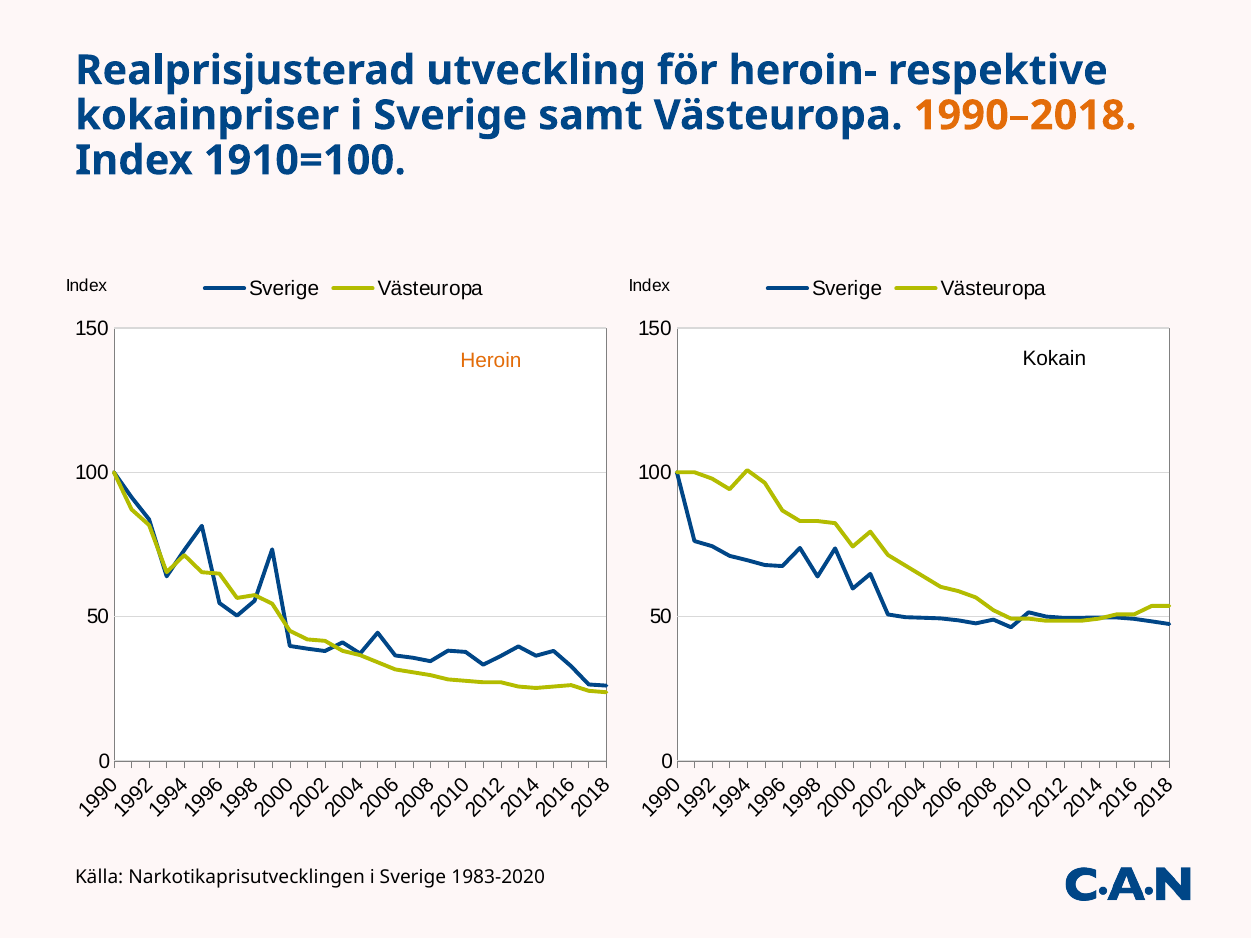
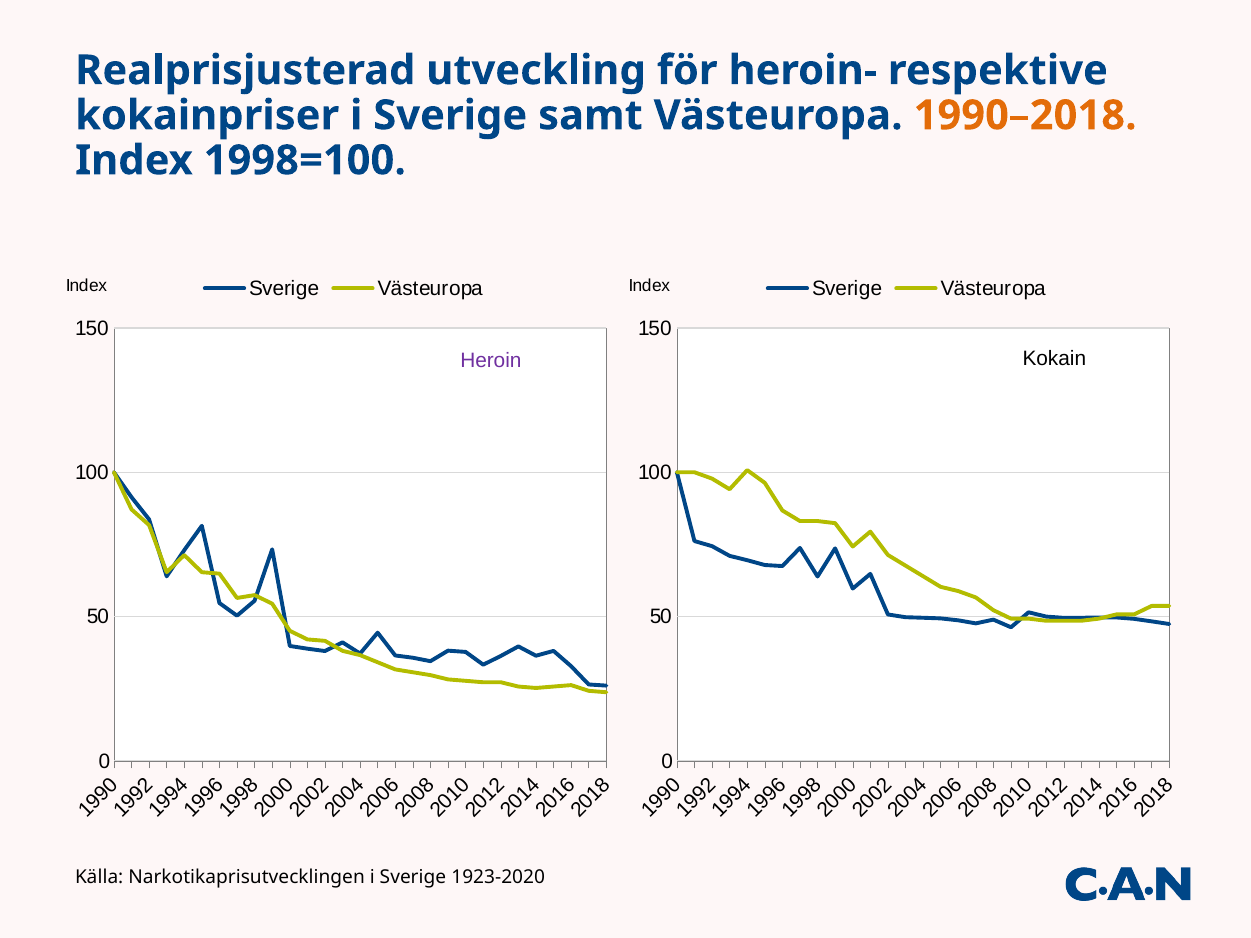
1910=100: 1910=100 -> 1998=100
Heroin colour: orange -> purple
1983-2020: 1983-2020 -> 1923-2020
